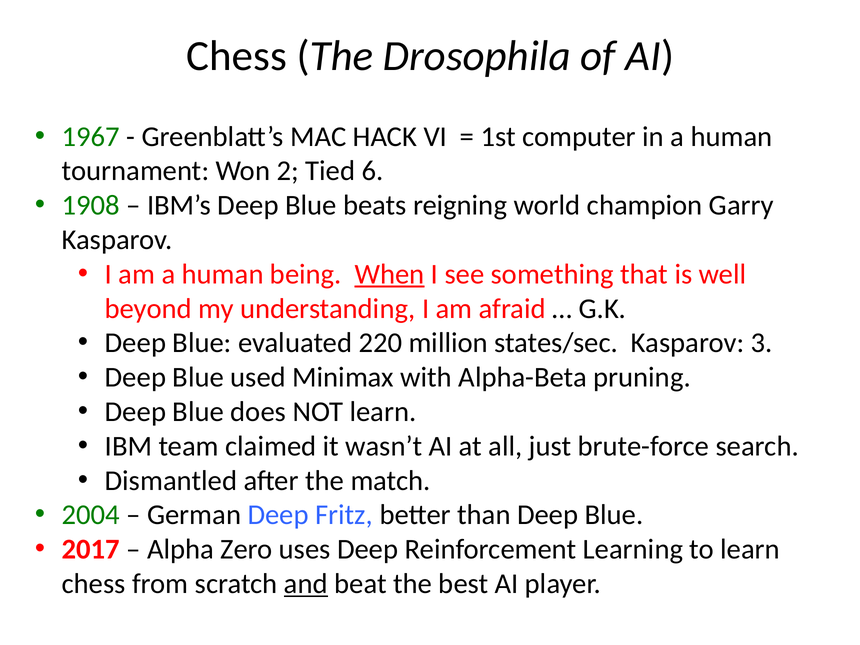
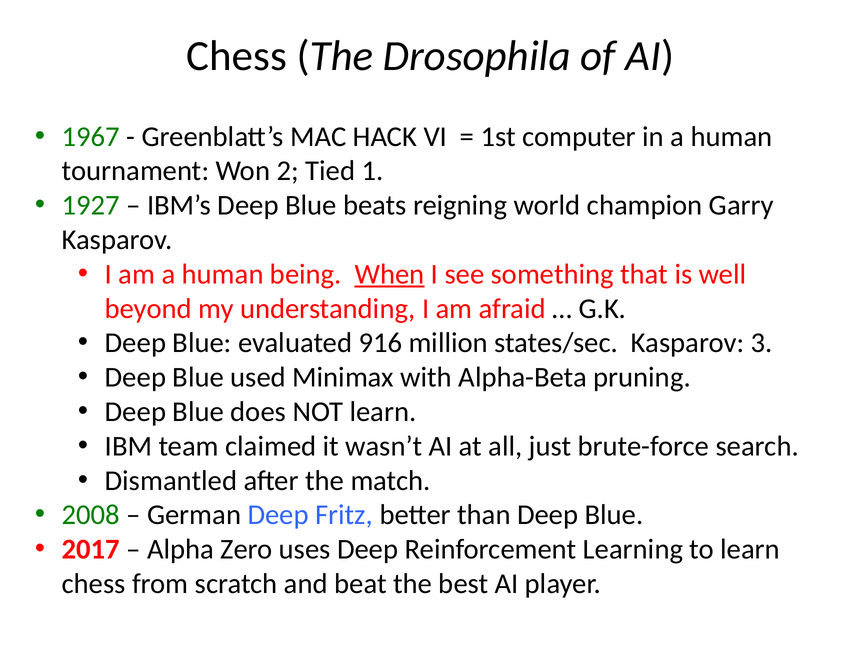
6: 6 -> 1
1908: 1908 -> 1927
220: 220 -> 916
2004: 2004 -> 2008
and underline: present -> none
